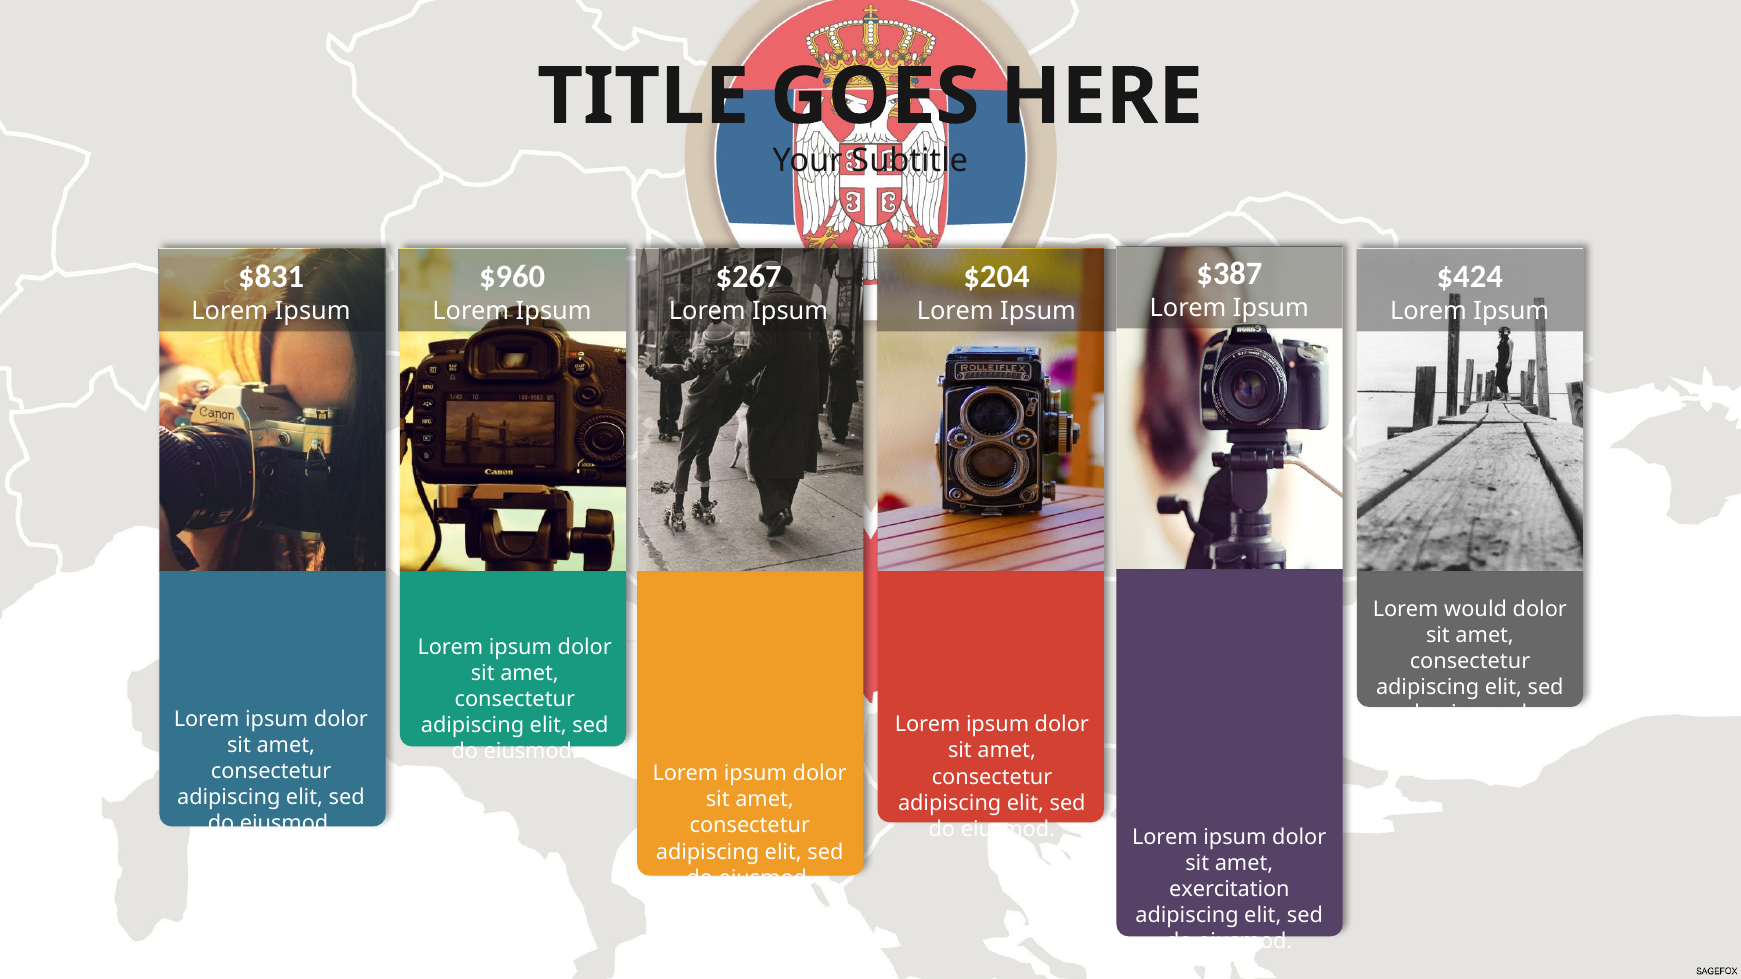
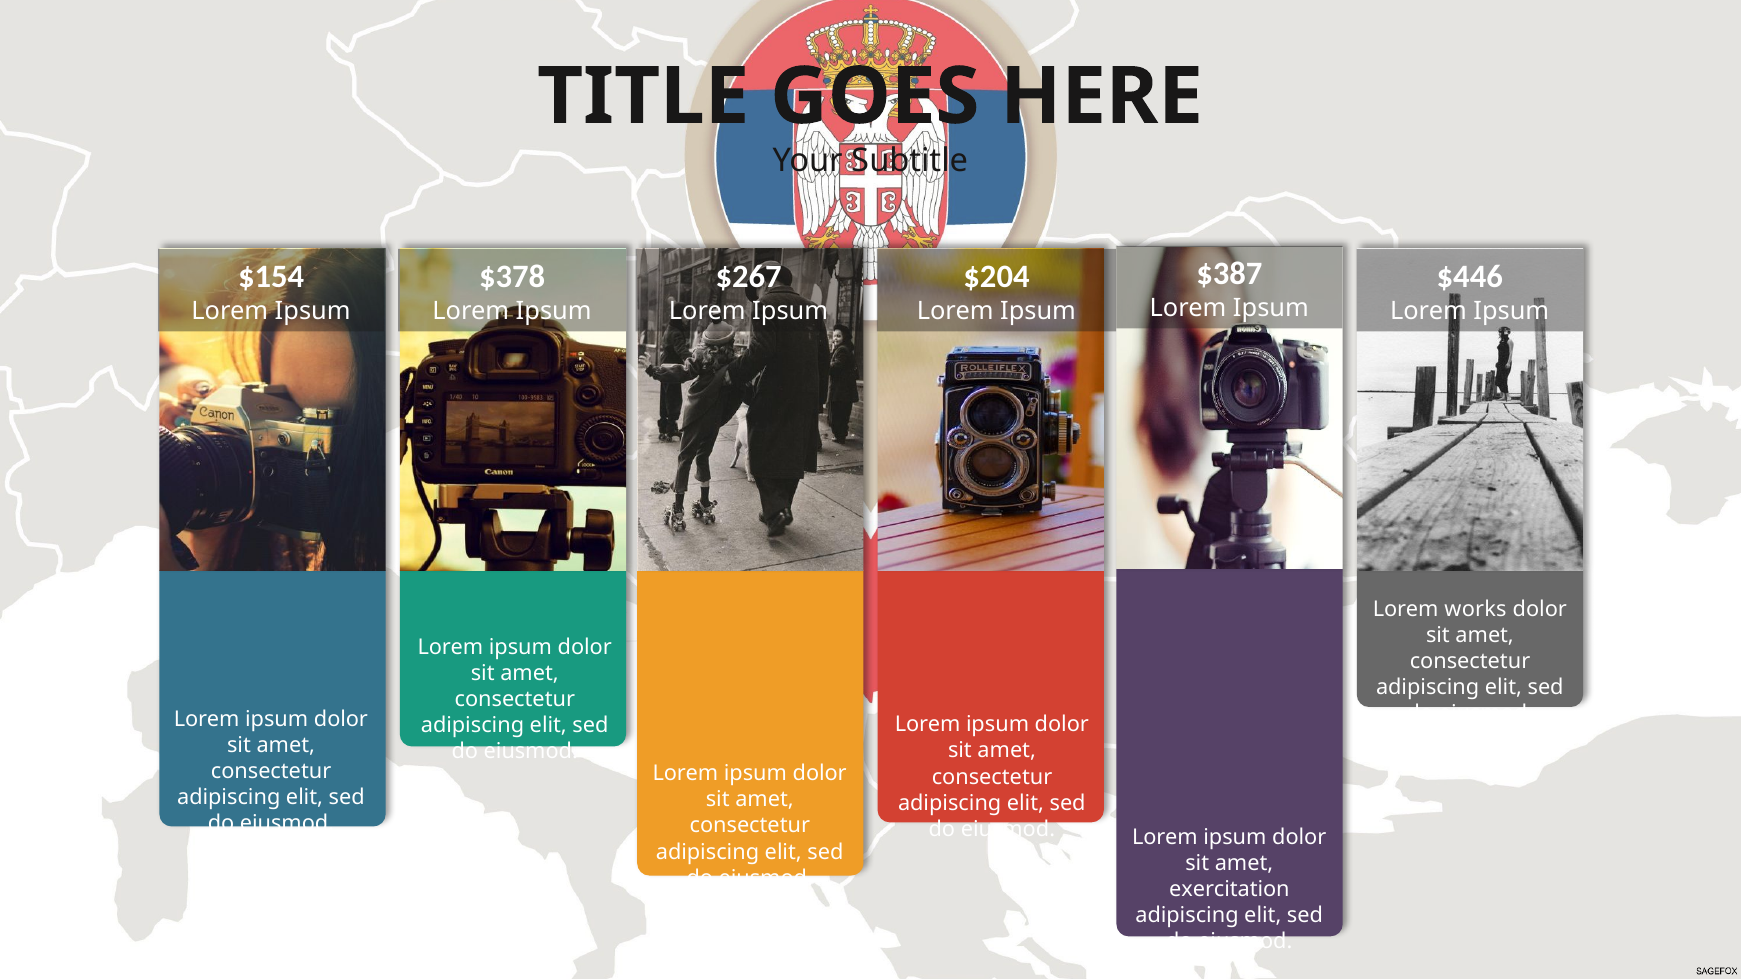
$831: $831 -> $154
$960: $960 -> $378
$424: $424 -> $446
would: would -> works
